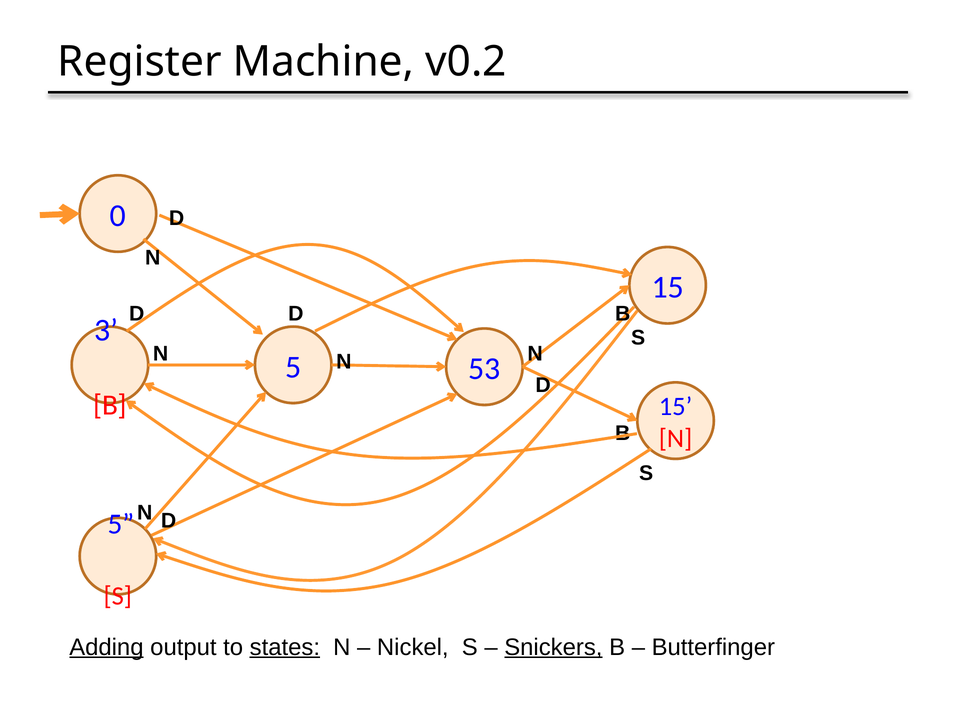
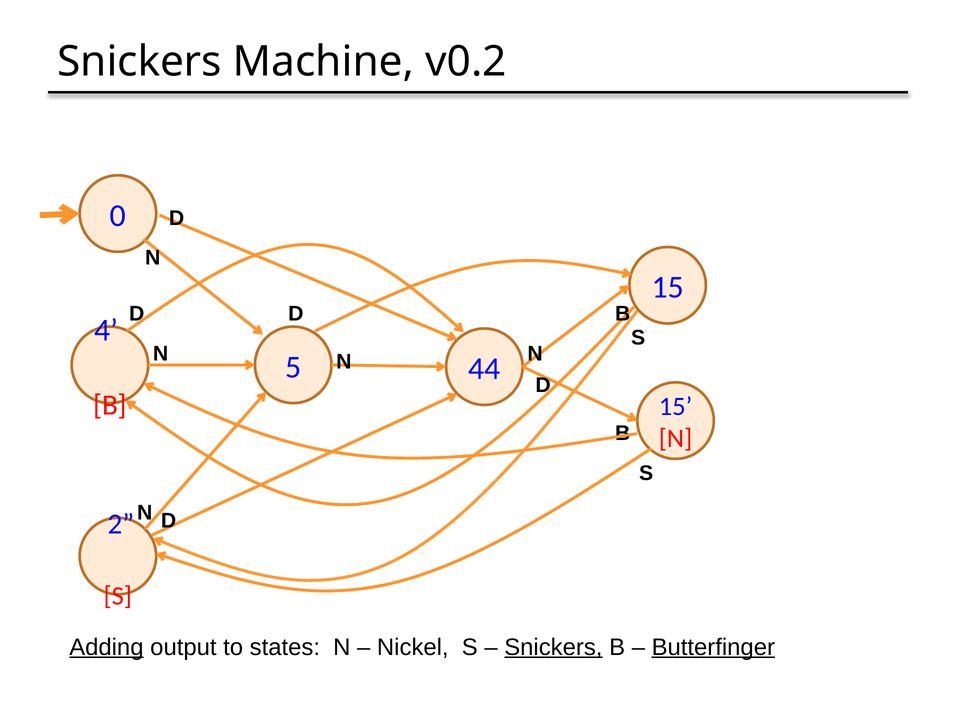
Register at (139, 62): Register -> Snickers
3: 3 -> 4
53: 53 -> 44
5 at (121, 524): 5 -> 2
states underline: present -> none
Butterfinger underline: none -> present
